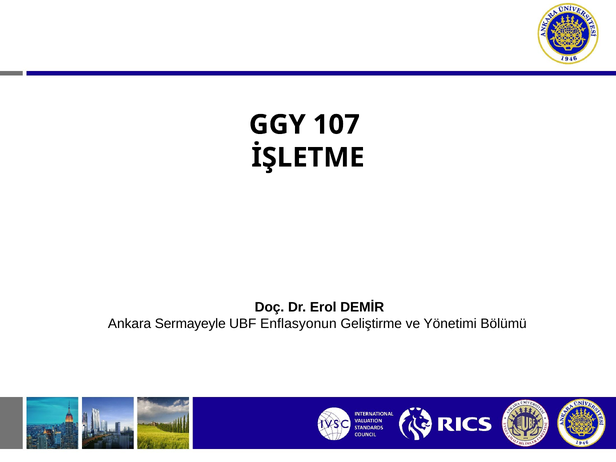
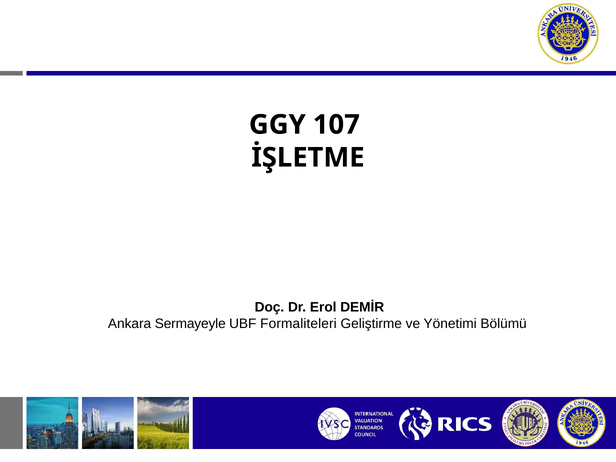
Enflasyonun: Enflasyonun -> Formaliteleri
